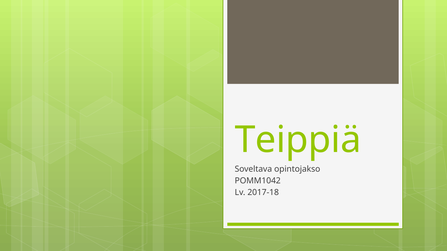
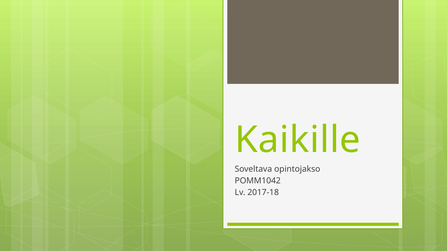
Teippiä: Teippiä -> Kaikille
